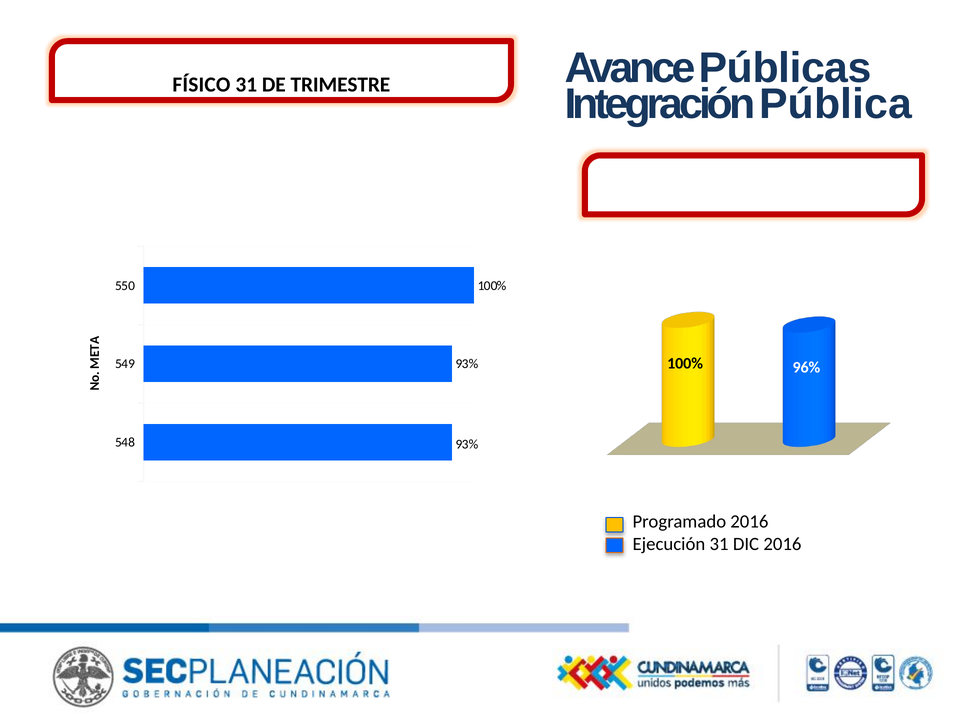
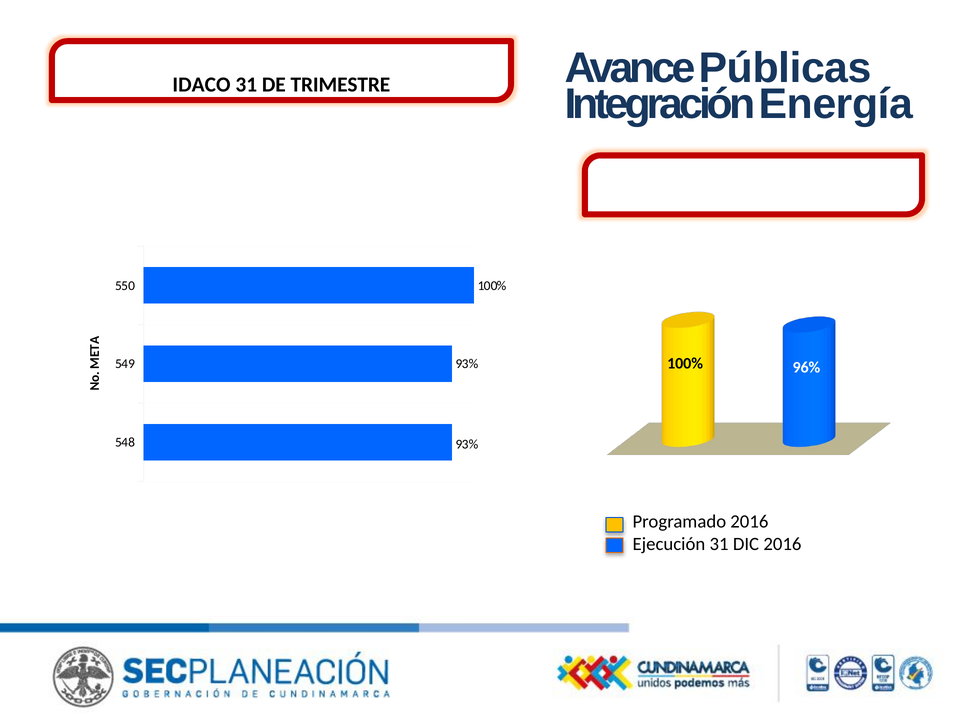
FÍSICO at (201, 85): FÍSICO -> IDACO
Pública: Pública -> Energía
